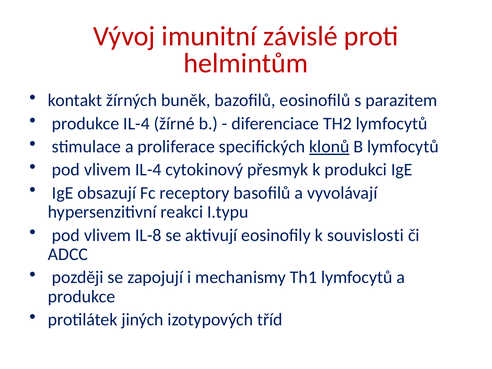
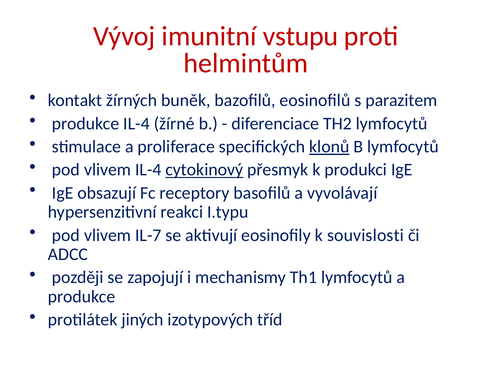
závislé: závislé -> vstupu
cytokinový underline: none -> present
IL-8: IL-8 -> IL-7
